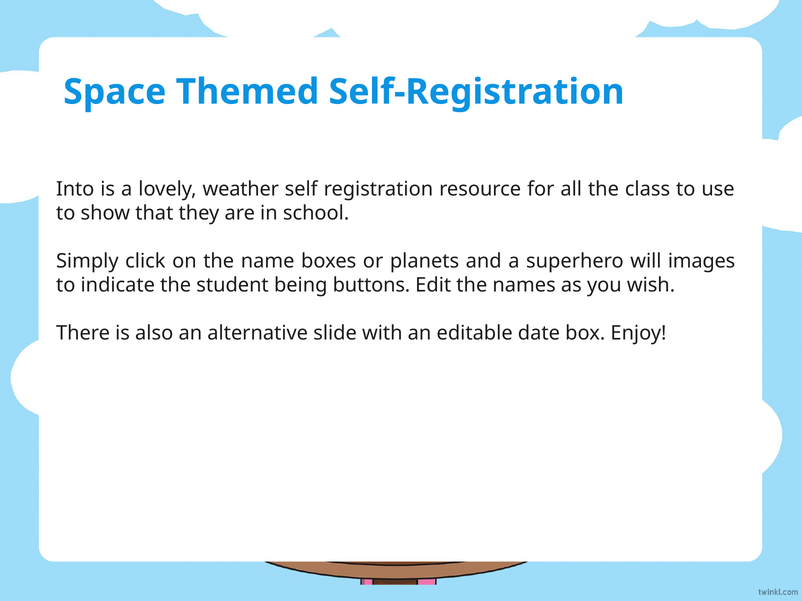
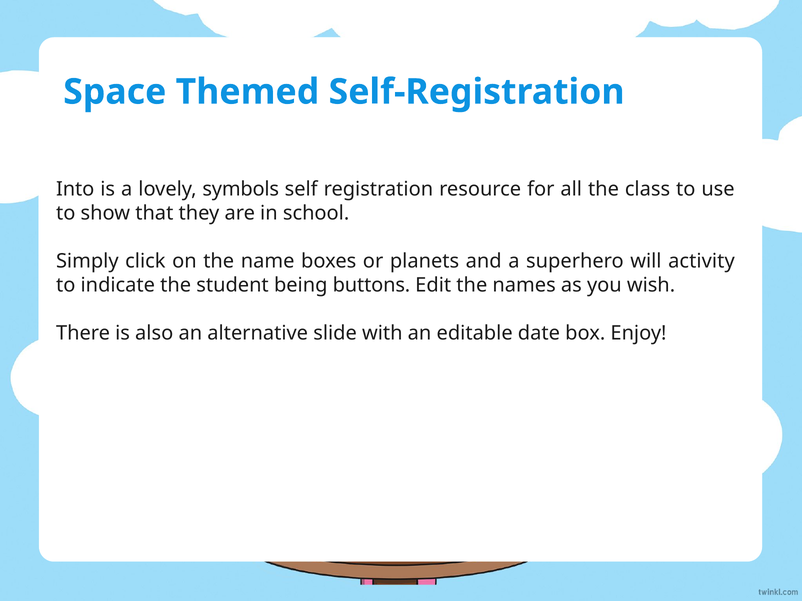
weather: weather -> symbols
images: images -> activity
